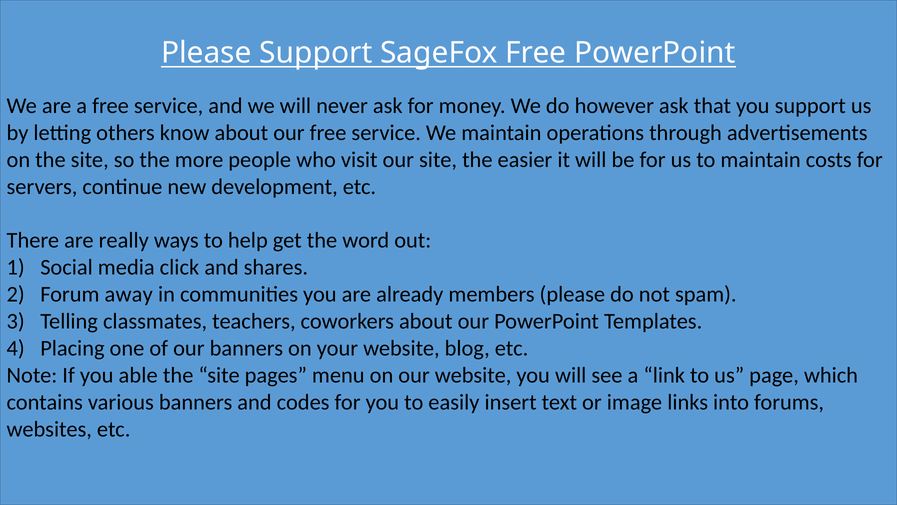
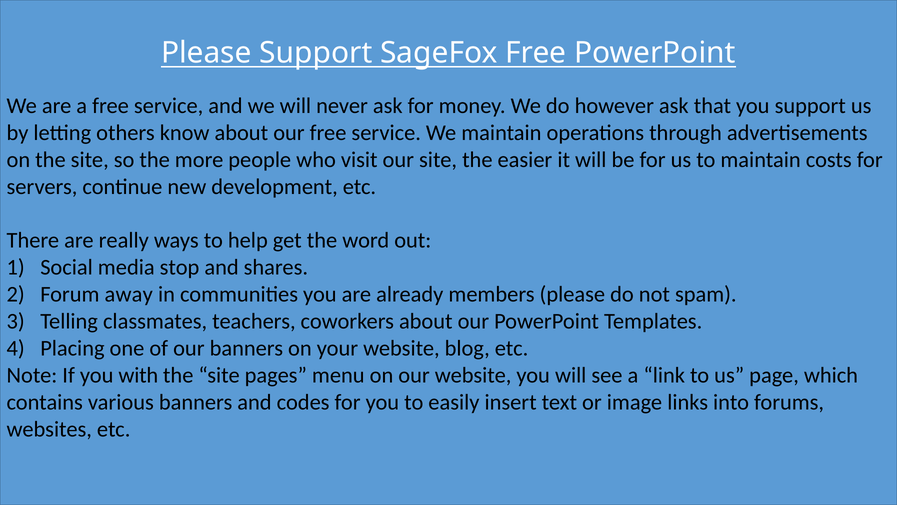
click: click -> stop
able: able -> with
